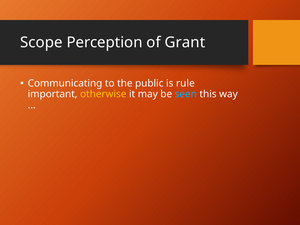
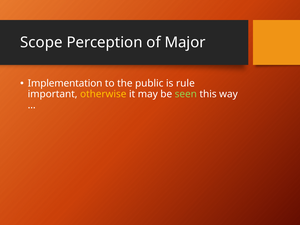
Grant: Grant -> Major
Communicating: Communicating -> Implementation
seen colour: light blue -> light green
